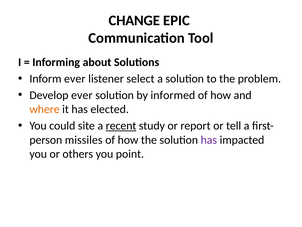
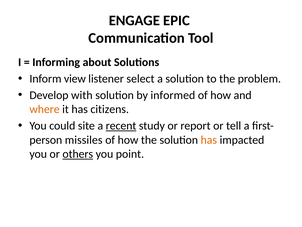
CHANGE: CHANGE -> ENGAGE
Inform ever: ever -> view
Develop ever: ever -> with
elected: elected -> citizens
has at (209, 140) colour: purple -> orange
others underline: none -> present
